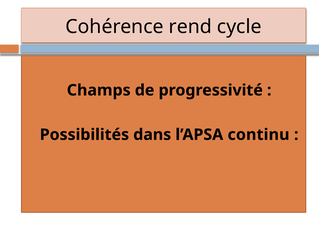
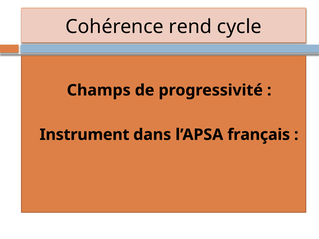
Possibilités: Possibilités -> Instrument
continu: continu -> français
